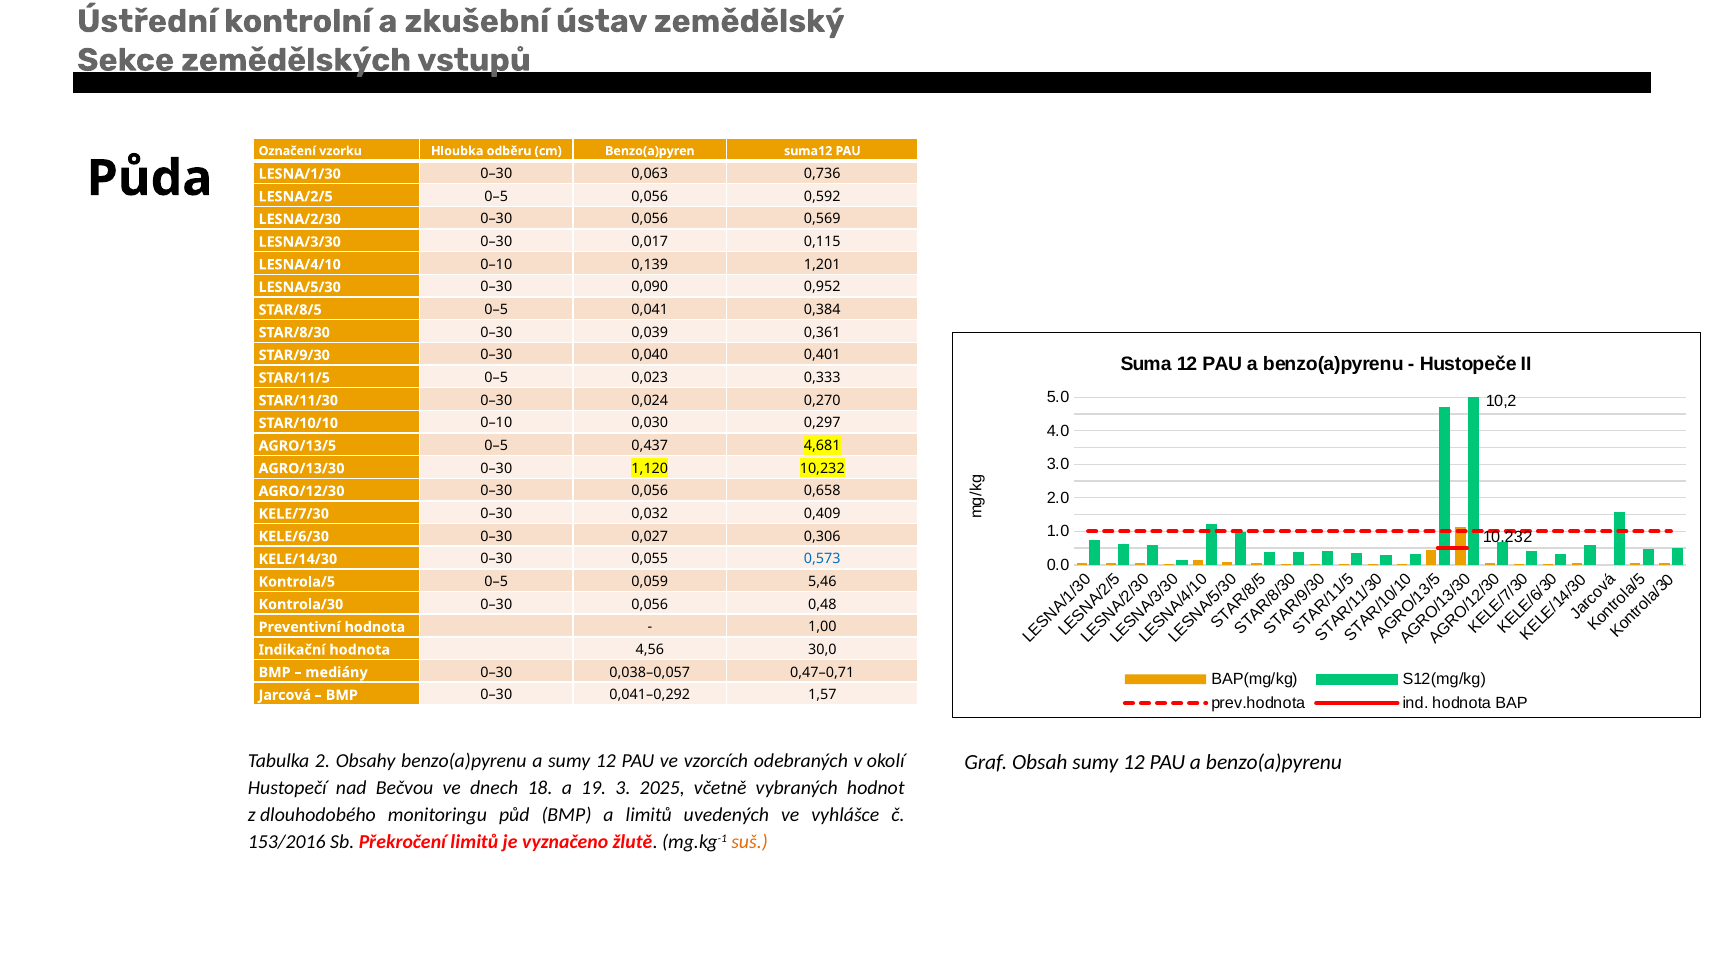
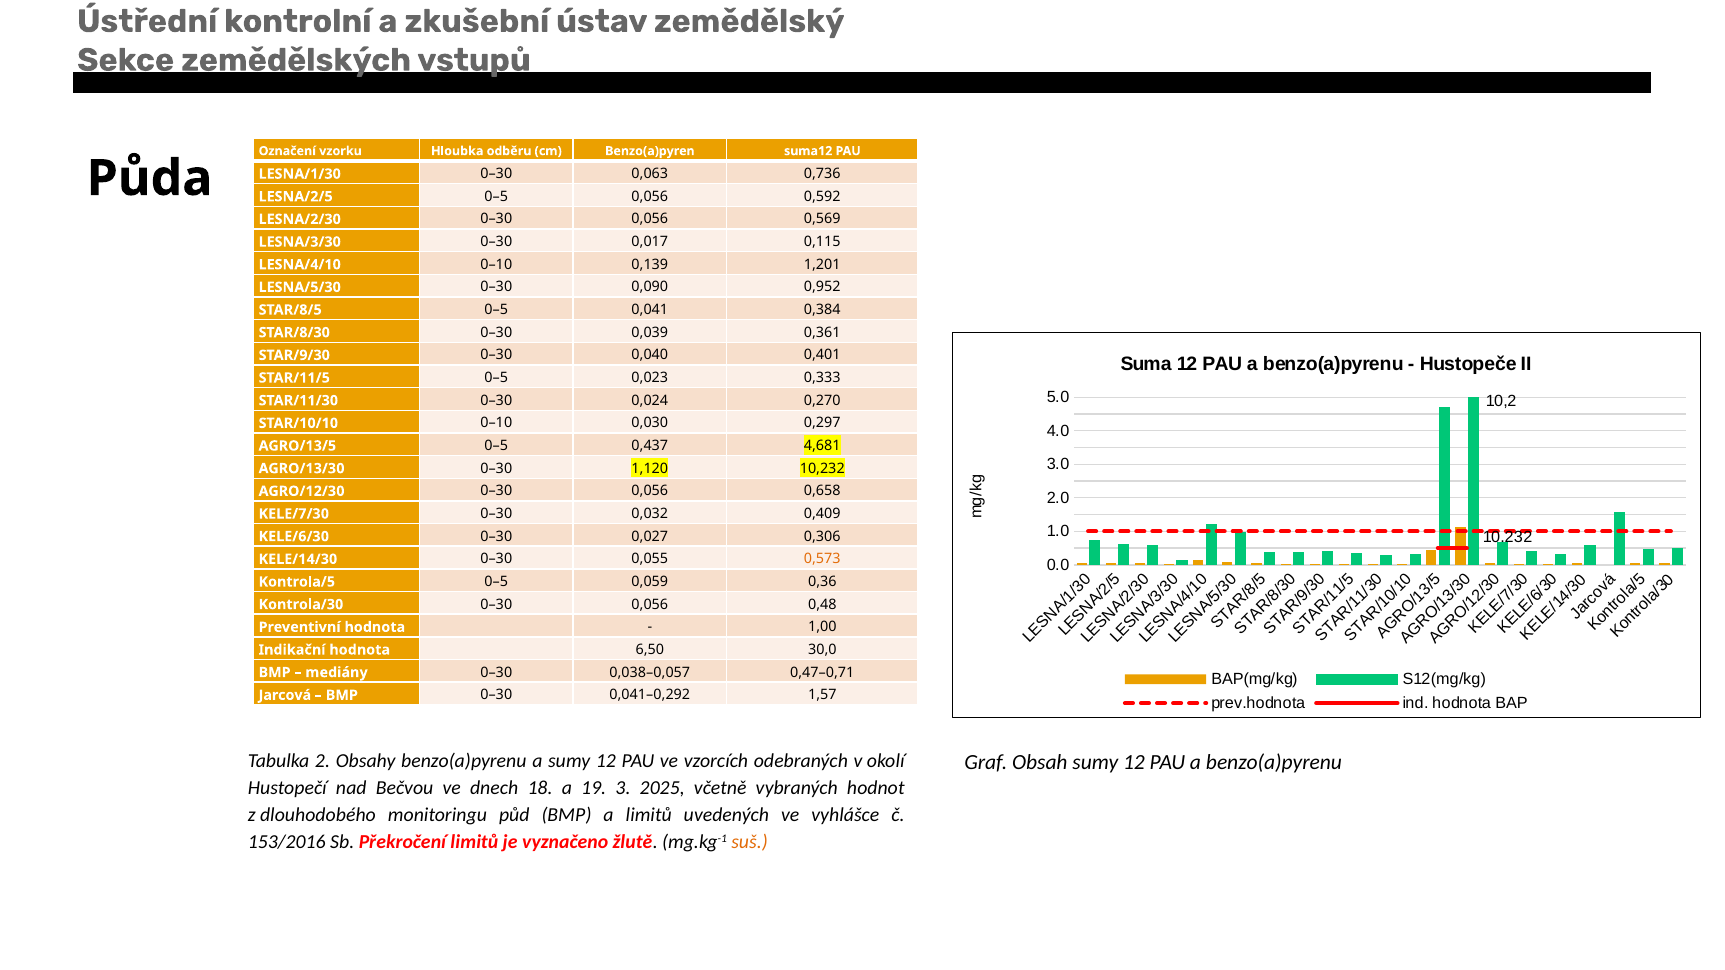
0,573 colour: blue -> orange
5,46: 5,46 -> 0,36
4,56: 4,56 -> 6,50
